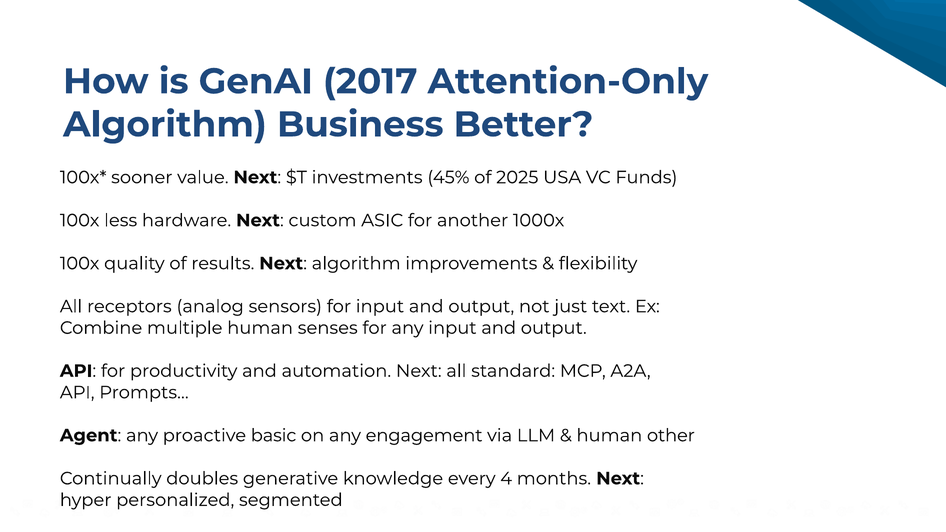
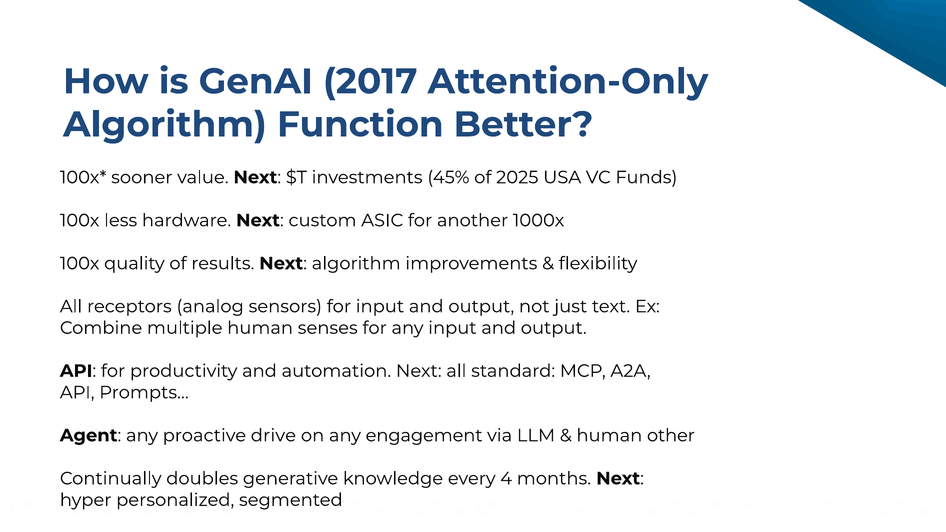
Business: Business -> Function
basic: basic -> drive
